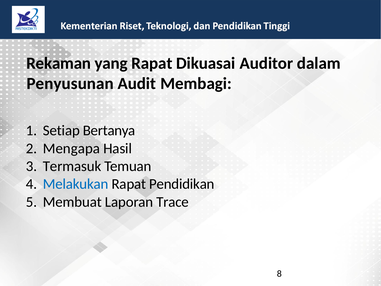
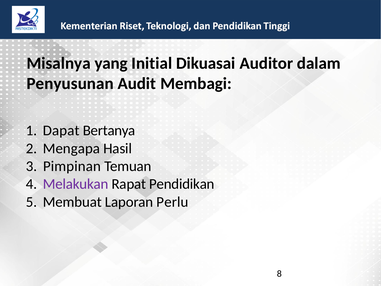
Rekaman: Rekaman -> Misalnya
yang Rapat: Rapat -> Initial
Setiap: Setiap -> Dapat
Termasuk: Termasuk -> Pimpinan
Melakukan colour: blue -> purple
Trace: Trace -> Perlu
